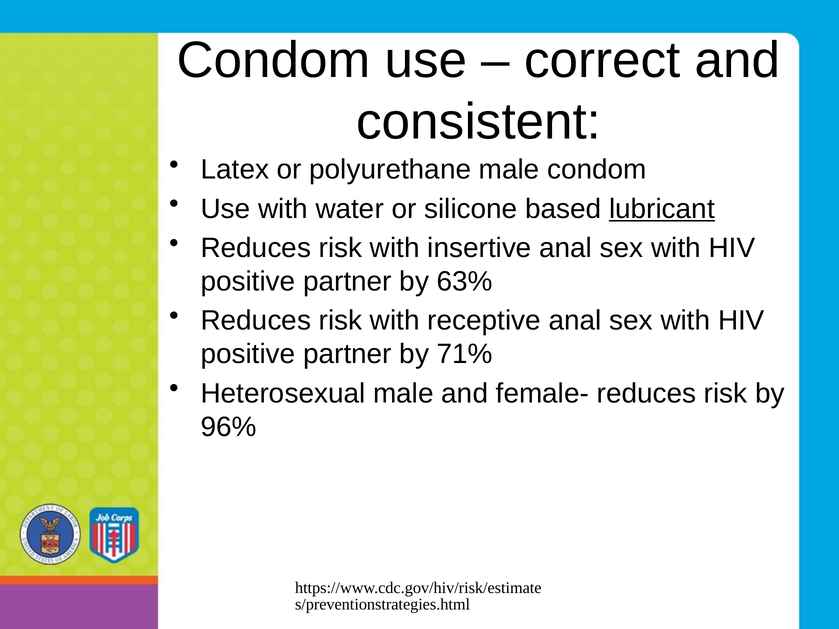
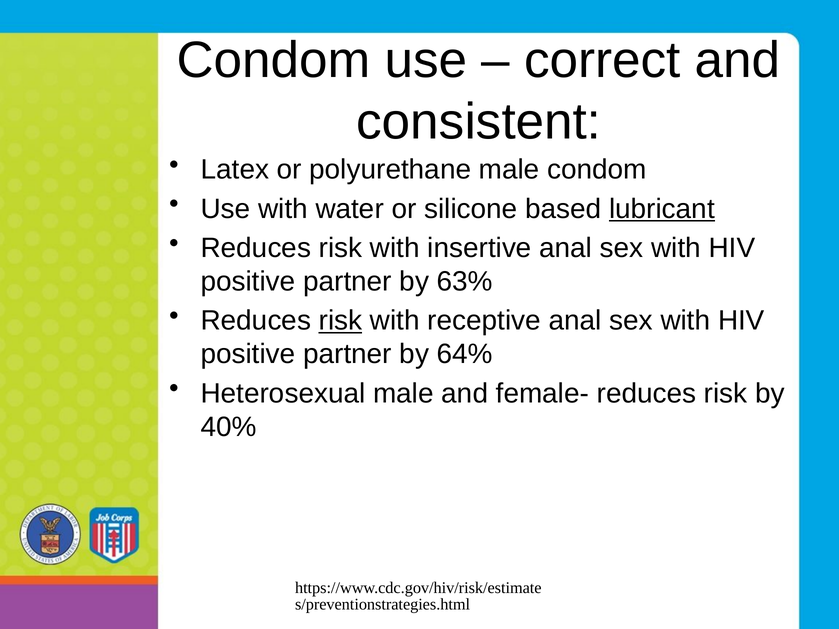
risk at (340, 321) underline: none -> present
71%: 71% -> 64%
96%: 96% -> 40%
